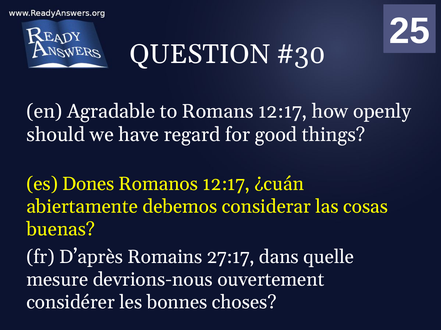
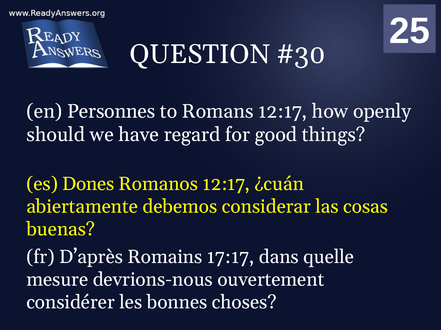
Agradable: Agradable -> Personnes
27:17: 27:17 -> 17:17
